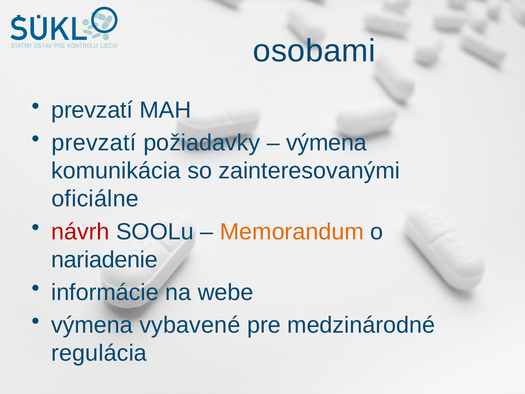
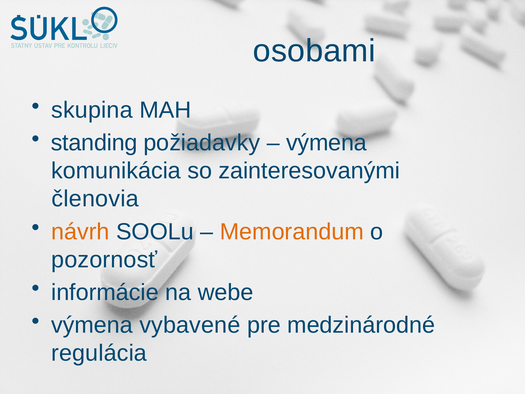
prevzatí at (92, 110): prevzatí -> skupina
prevzatí at (94, 143): prevzatí -> standing
oficiálne: oficiálne -> členovia
návrh colour: red -> orange
nariadenie: nariadenie -> pozornosť
